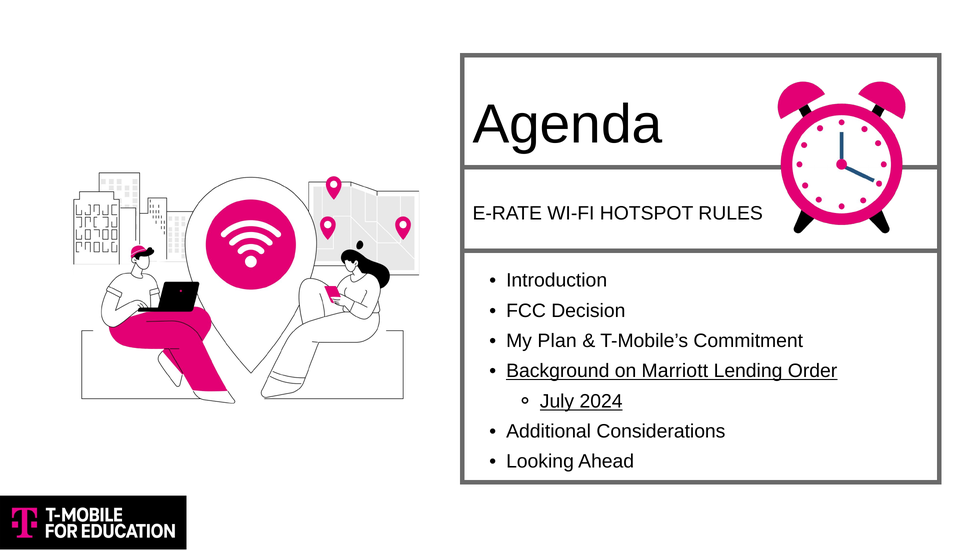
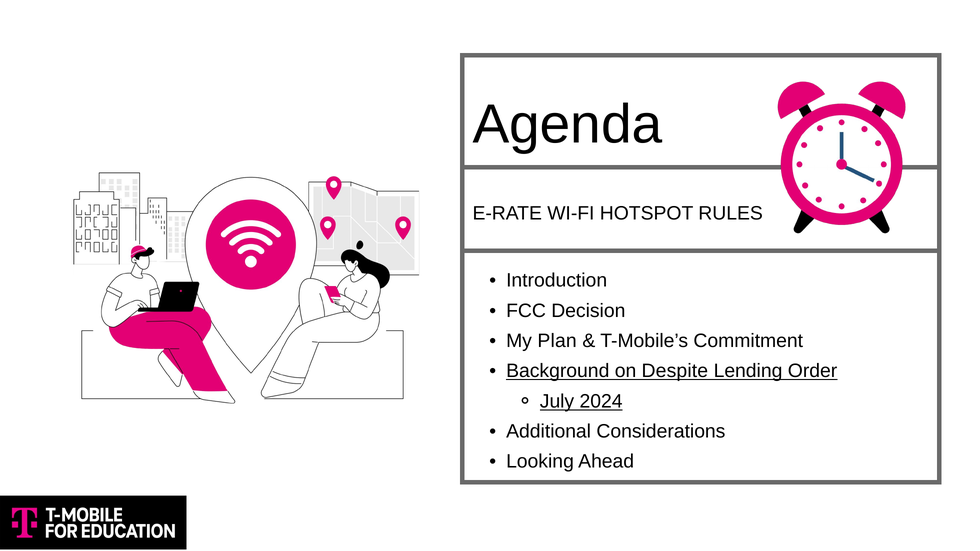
Marriott: Marriott -> Despite
